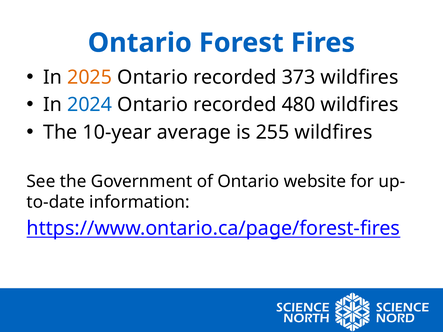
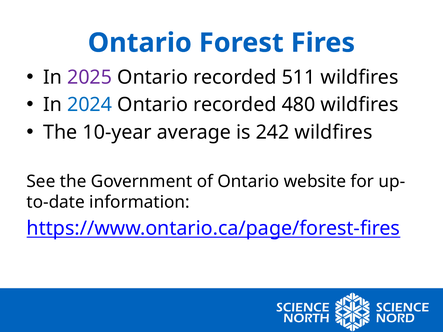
2025 colour: orange -> purple
373: 373 -> 511
255: 255 -> 242
